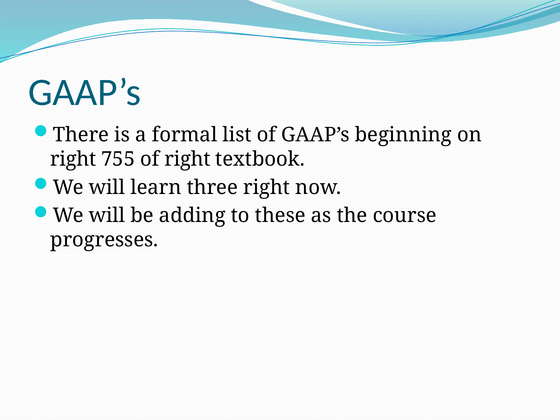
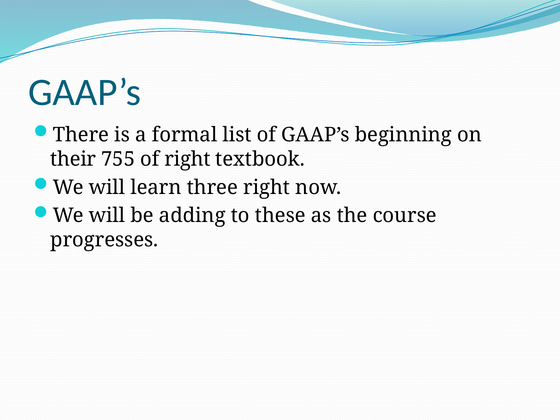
right at (73, 159): right -> their
